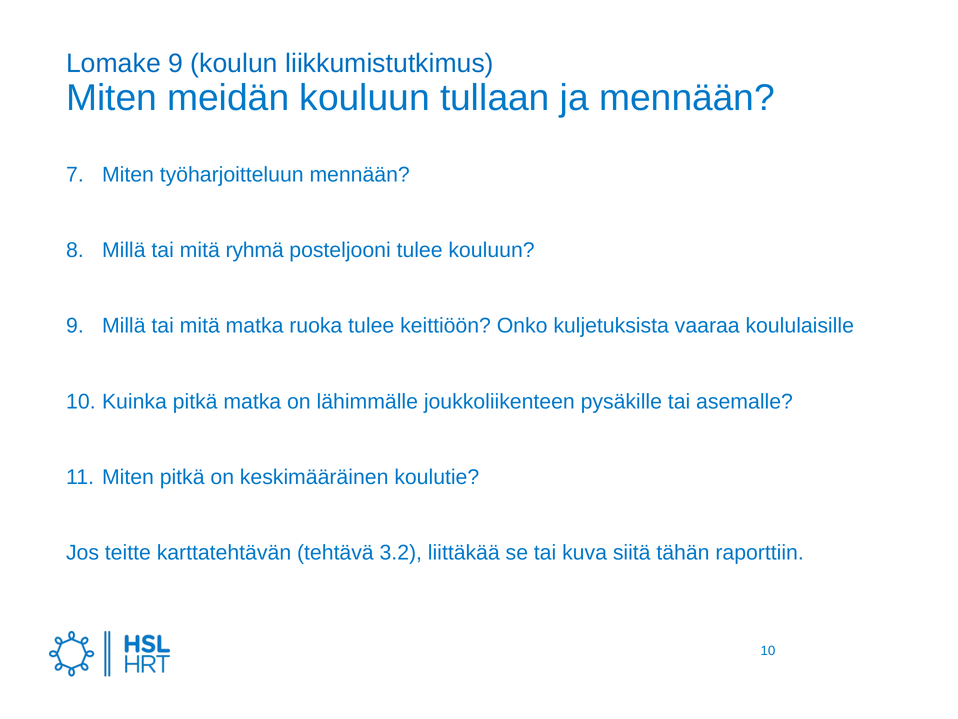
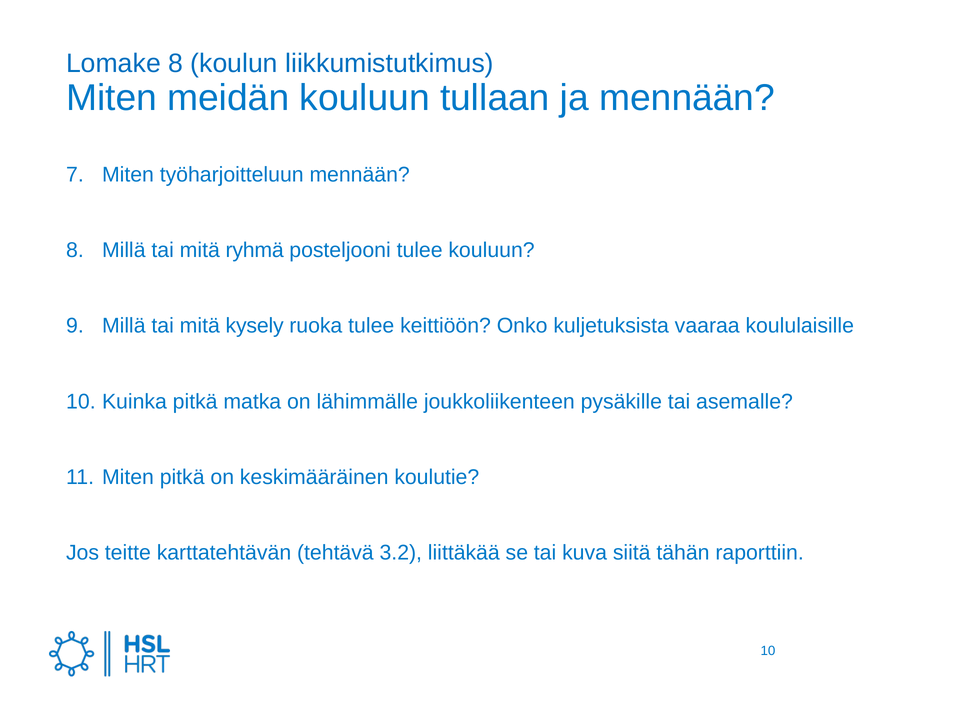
Lomake 9: 9 -> 8
mitä matka: matka -> kysely
